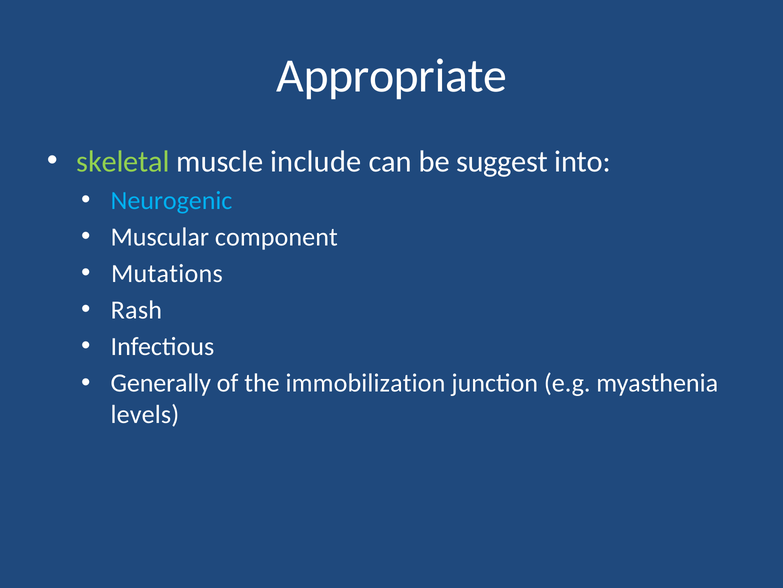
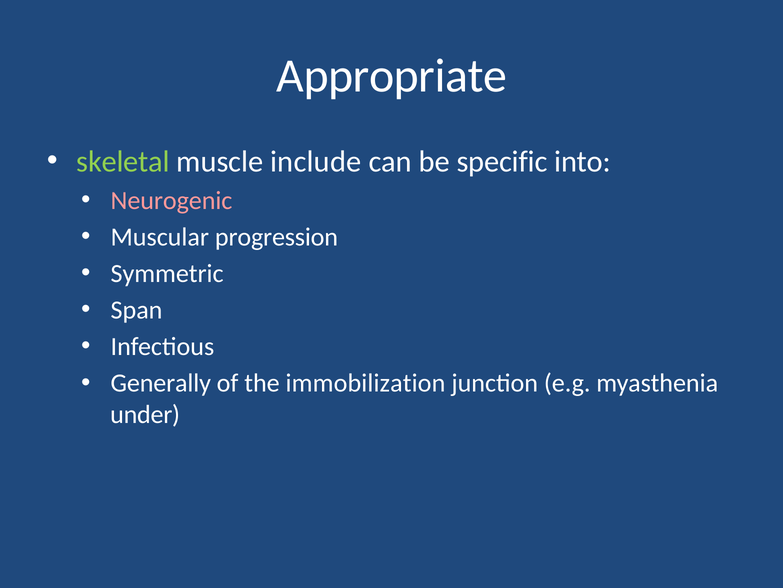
suggest: suggest -> specific
Neurogenic colour: light blue -> pink
component: component -> progression
Mutations: Mutations -> Symmetric
Rash: Rash -> Span
levels: levels -> under
